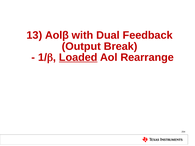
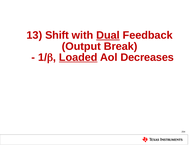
Aolβ: Aolβ -> Shift
Dual underline: none -> present
Rearrange: Rearrange -> Decreases
